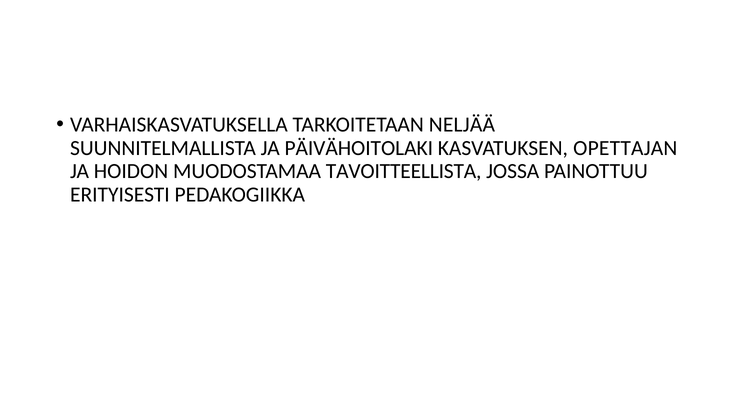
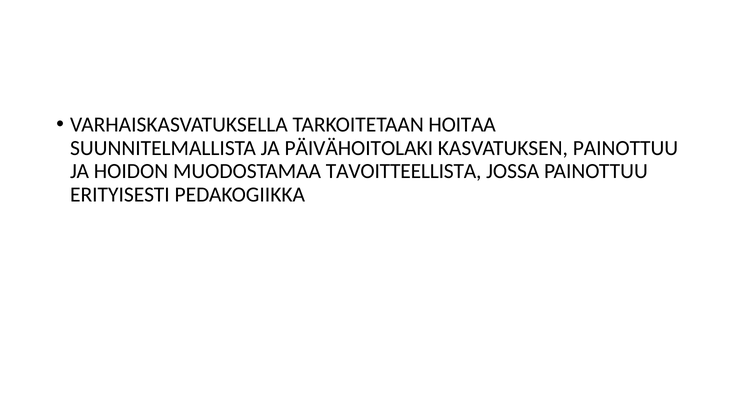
NELJÄÄ: NELJÄÄ -> HOITAA
KASVATUKSEN OPETTAJAN: OPETTAJAN -> PAINOTTUU
